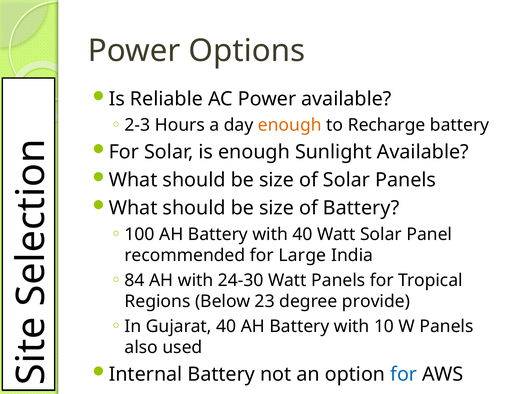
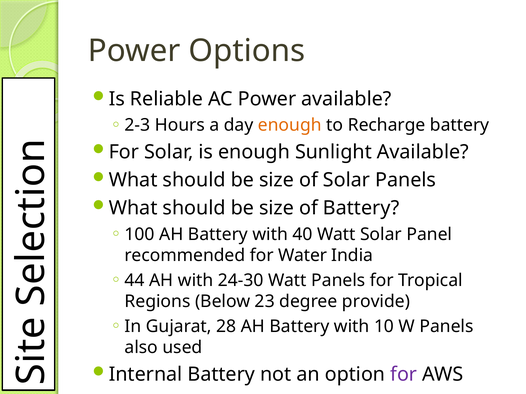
Large: Large -> Water
84: 84 -> 44
Gujarat 40: 40 -> 28
for at (404, 375) colour: blue -> purple
